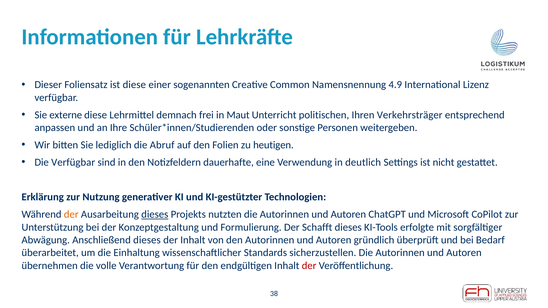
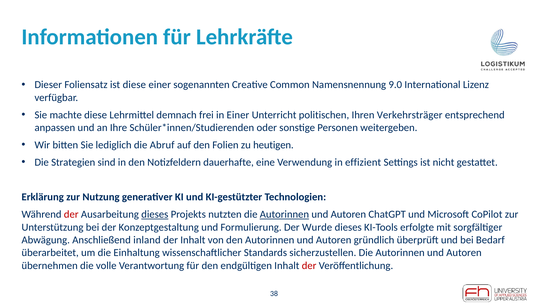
4.9: 4.9 -> 9.0
externe: externe -> machte
in Maut: Maut -> Einer
Die Verfügbar: Verfügbar -> Strategien
deutlich: deutlich -> effizient
der at (71, 215) colour: orange -> red
Autorinnen at (284, 215) underline: none -> present
Schafft: Schafft -> Wurde
Anschließend dieses: dieses -> inland
